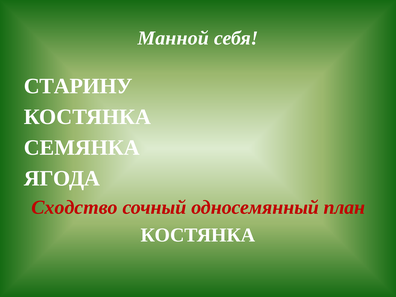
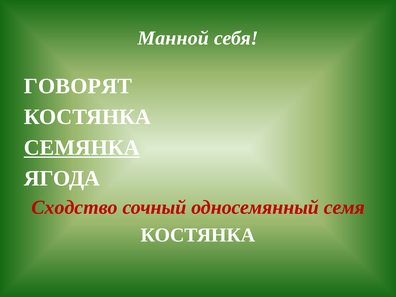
СТАРИНУ: СТАРИНУ -> ГОВОРЯТ
СЕМЯНКА underline: none -> present
план: план -> семя
